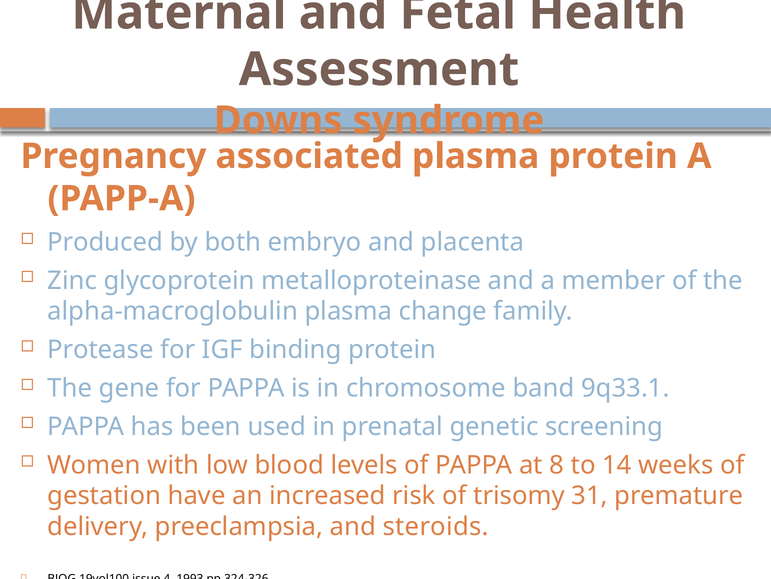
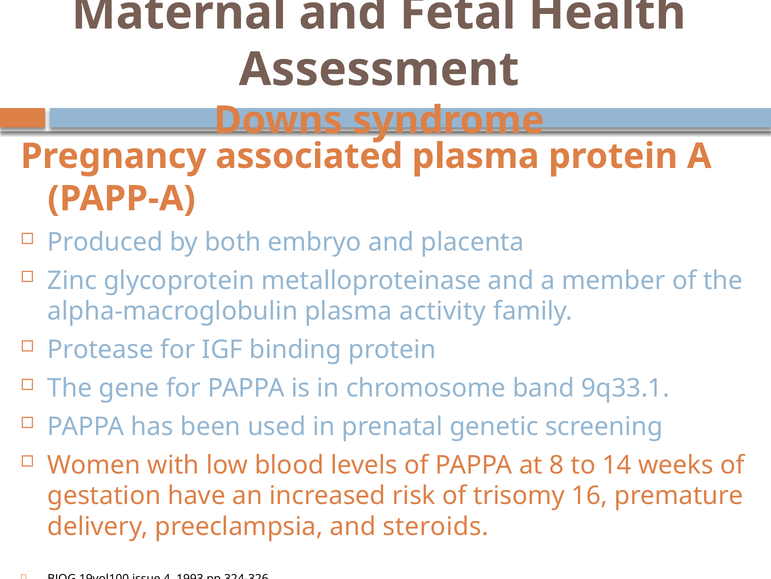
change: change -> activity
31: 31 -> 16
